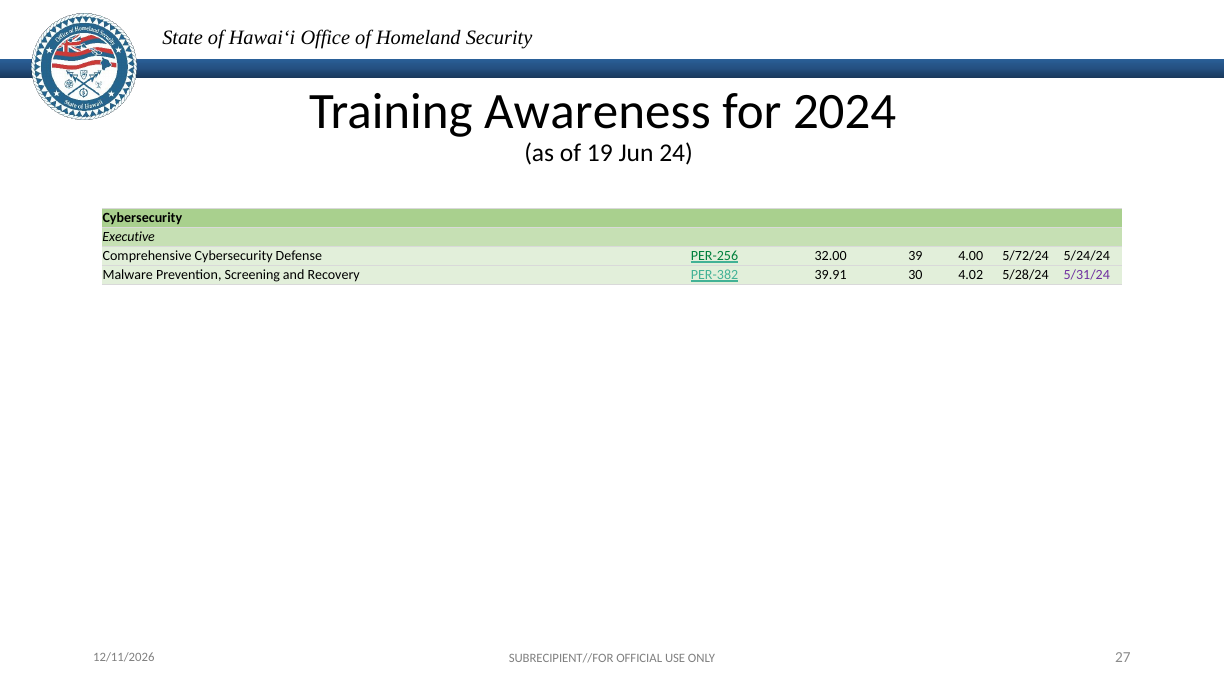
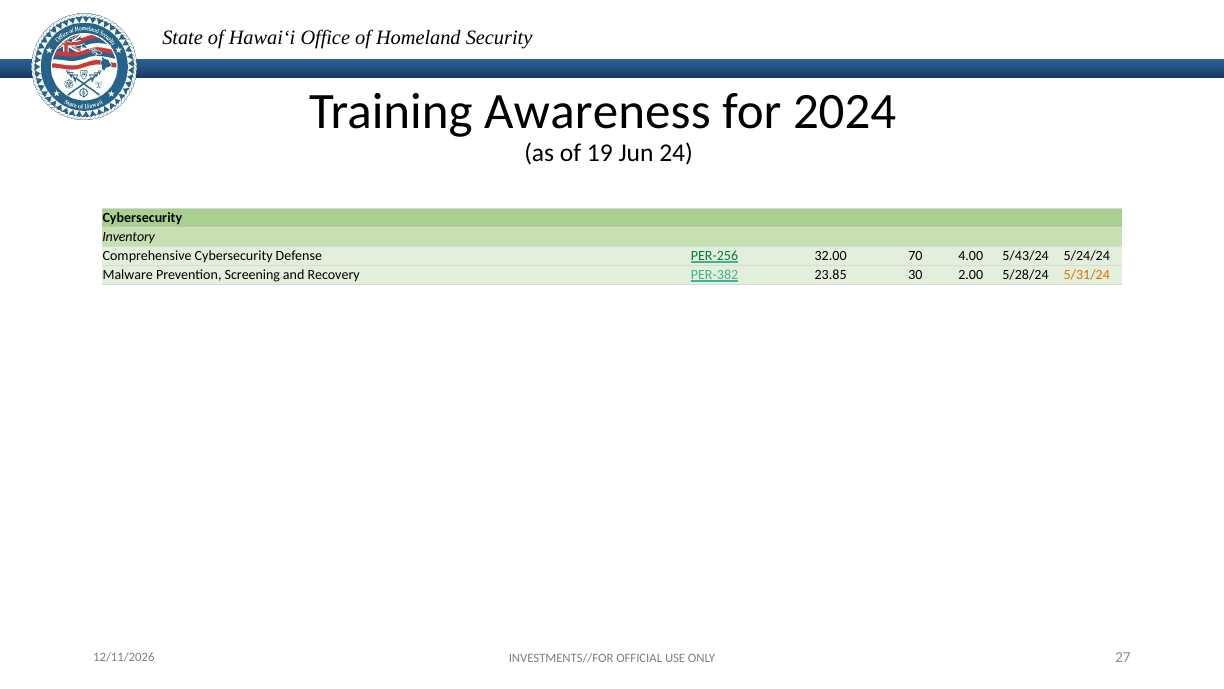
Executive: Executive -> Inventory
39: 39 -> 70
5/72/24: 5/72/24 -> 5/43/24
39.91: 39.91 -> 23.85
4.02: 4.02 -> 2.00
5/31/24 colour: purple -> orange
SUBRECIPIENT//FOR: SUBRECIPIENT//FOR -> INVESTMENTS//FOR
